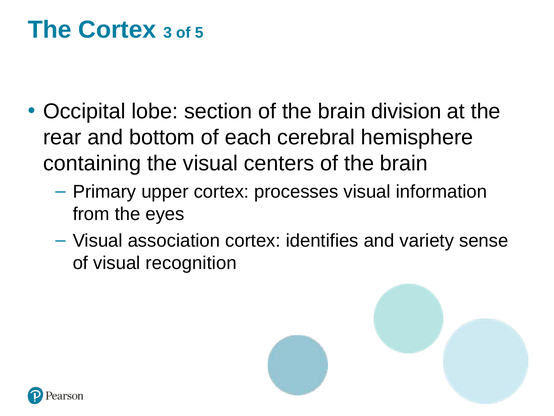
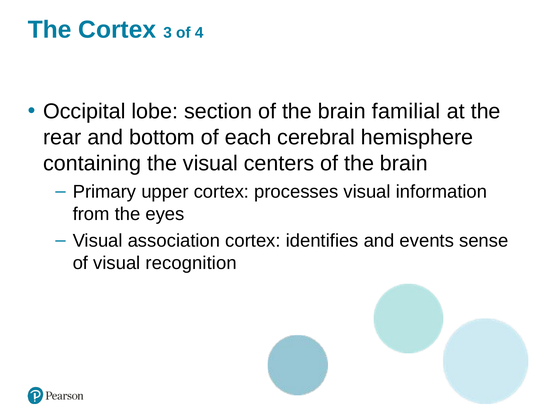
5: 5 -> 4
division: division -> familial
variety: variety -> events
